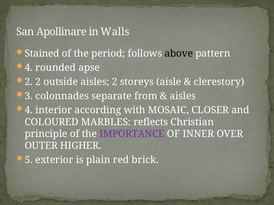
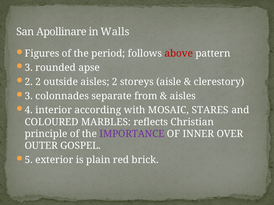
Stained: Stained -> Figures
above colour: black -> red
4 at (29, 68): 4 -> 3
CLOSER: CLOSER -> STARES
HIGHER: HIGHER -> GOSPEL
